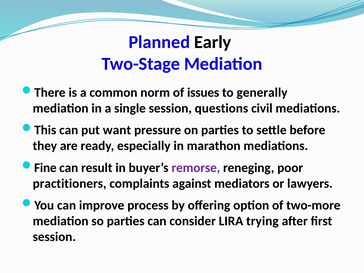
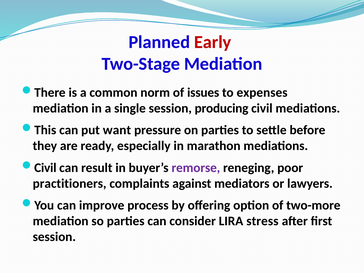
Early colour: black -> red
generally: generally -> expenses
questions: questions -> producing
Fine at (45, 168): Fine -> Civil
trying: trying -> stress
